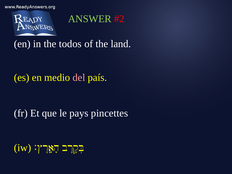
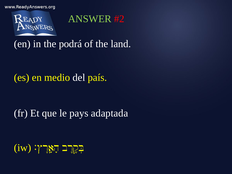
todos: todos -> podrá
del colour: pink -> white
pincettes: pincettes -> adaptada
